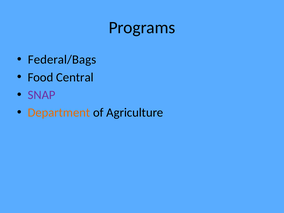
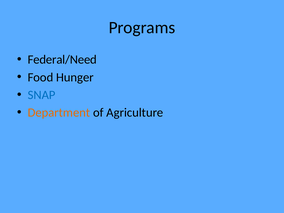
Federal/Bags: Federal/Bags -> Federal/Need
Central: Central -> Hunger
SNAP colour: purple -> blue
